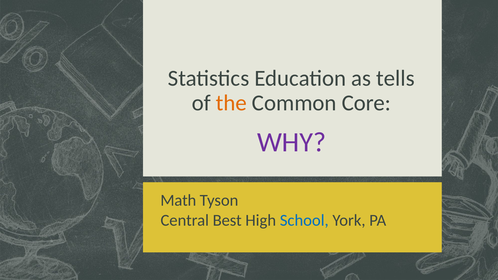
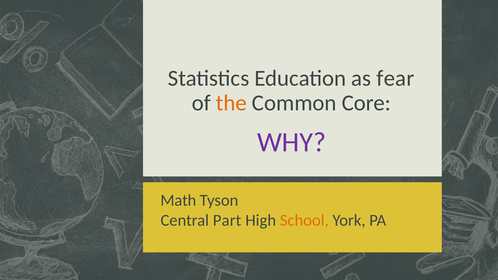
tells: tells -> fear
Best: Best -> Part
School colour: blue -> orange
